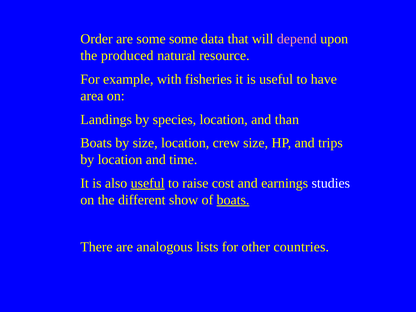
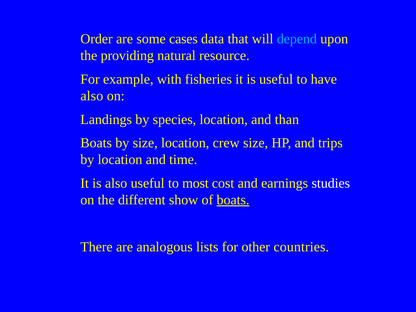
some some: some -> cases
depend colour: pink -> light blue
produced: produced -> providing
area at (92, 96): area -> also
useful at (148, 183) underline: present -> none
raise: raise -> most
